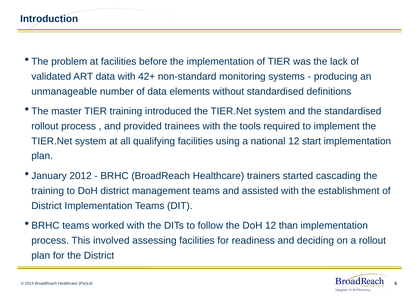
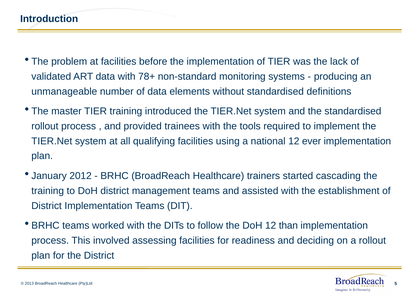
42+: 42+ -> 78+
start: start -> ever
